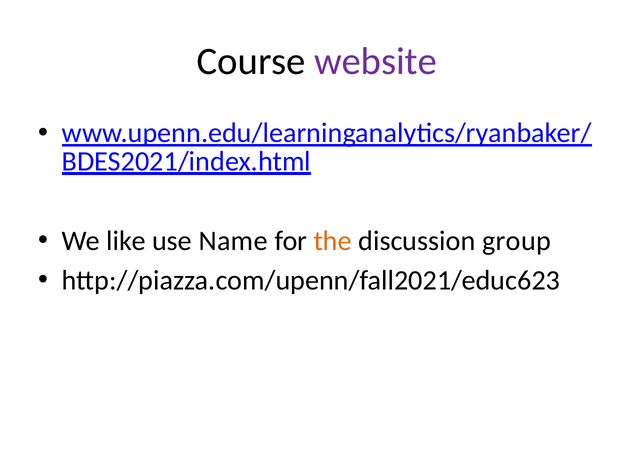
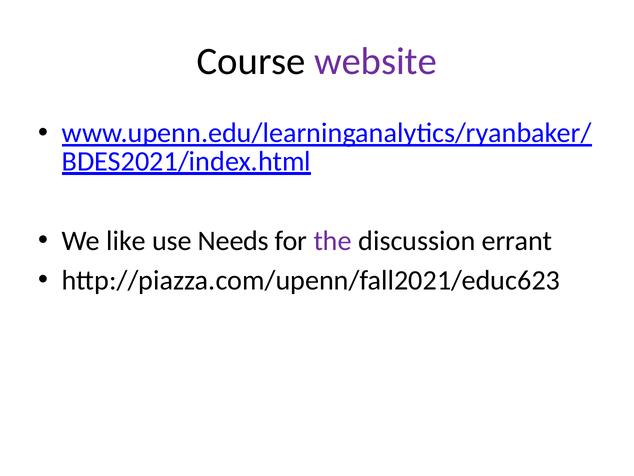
Name: Name -> Needs
the colour: orange -> purple
group: group -> errant
